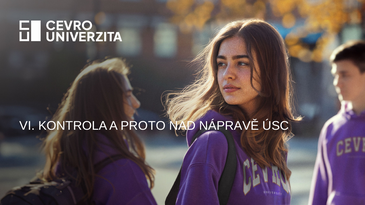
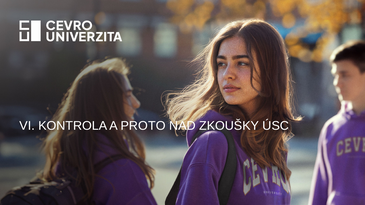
NÁPRAVĚ: NÁPRAVĚ -> ZKOUŠKY
